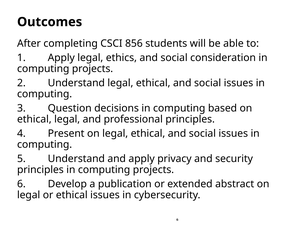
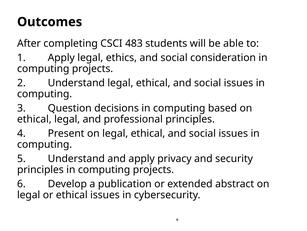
856: 856 -> 483
